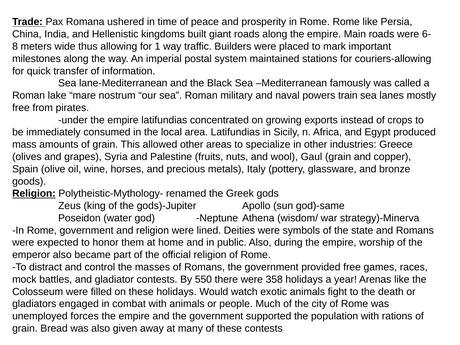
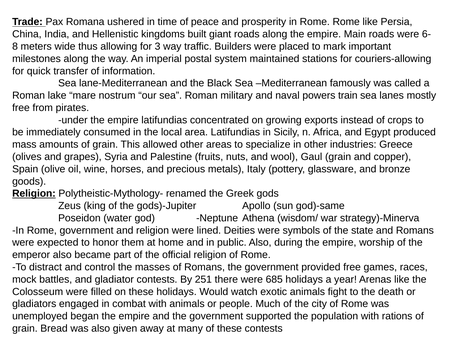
1: 1 -> 3
550: 550 -> 251
358: 358 -> 685
forces: forces -> began
